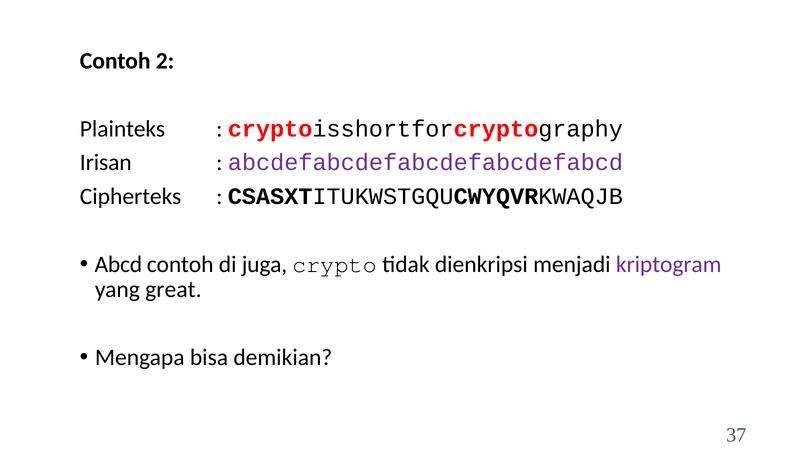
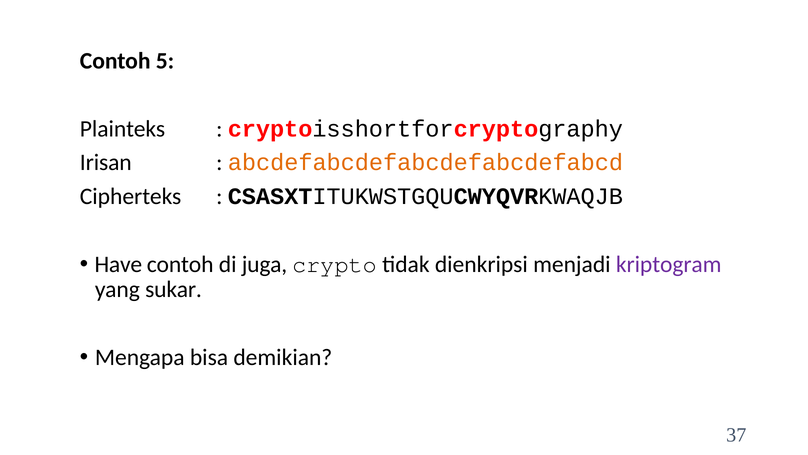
2: 2 -> 5
abcdefabcdefabcdefabcdefabcd colour: purple -> orange
Abcd: Abcd -> Have
great: great -> sukar
